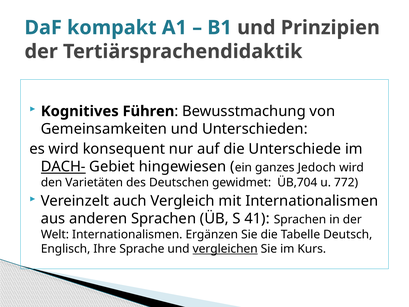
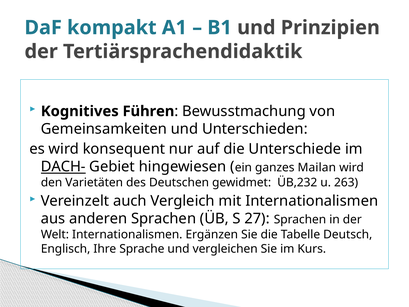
Jedoch: Jedoch -> Mailan
ÜB,704: ÜB,704 -> ÜB,232
772: 772 -> 263
41: 41 -> 27
vergleichen underline: present -> none
